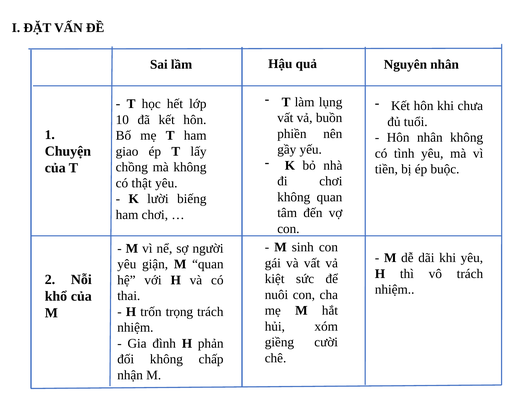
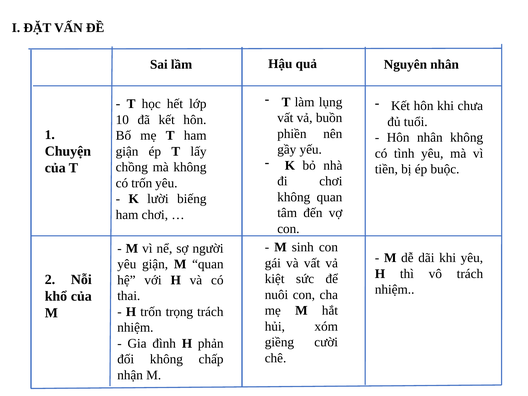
giao at (127, 151): giao -> giận
có thật: thật -> trốn
